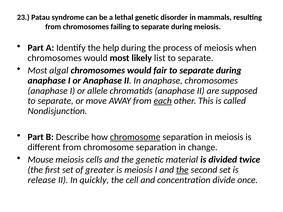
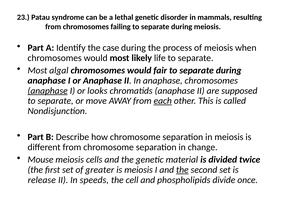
help: help -> case
list: list -> life
anaphase at (48, 91) underline: none -> present
allele: allele -> looks
chromosome at (135, 137) underline: present -> none
quickly: quickly -> speeds
concentration: concentration -> phospholipids
